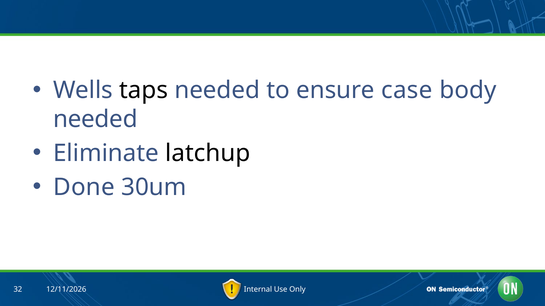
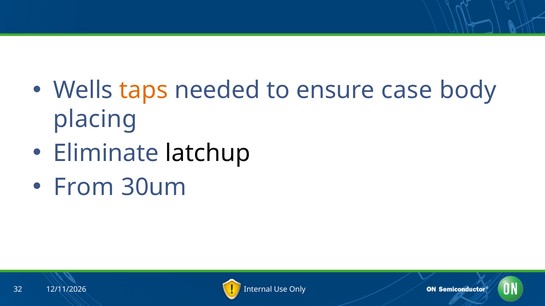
taps colour: black -> orange
needed at (95, 120): needed -> placing
Done: Done -> From
